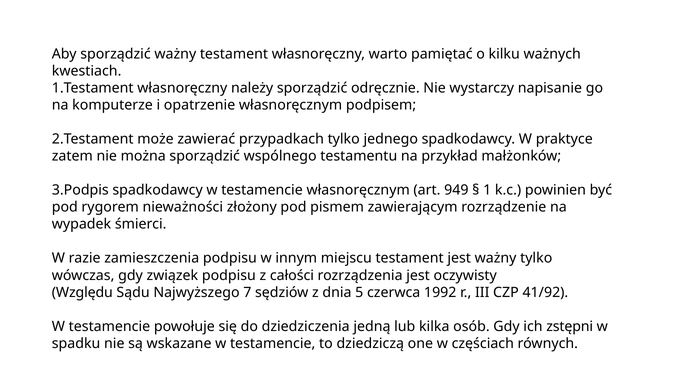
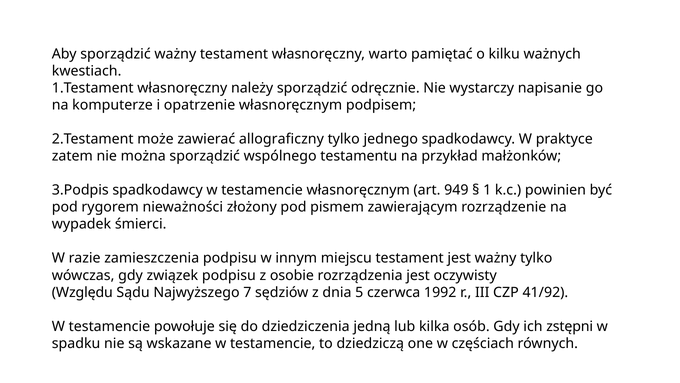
przypadkach: przypadkach -> allograficzny
całości: całości -> osobie
